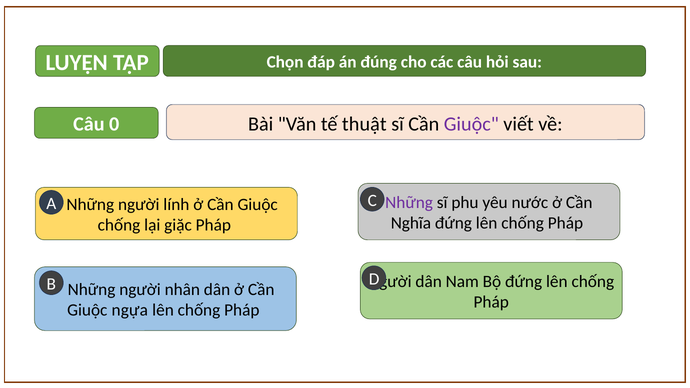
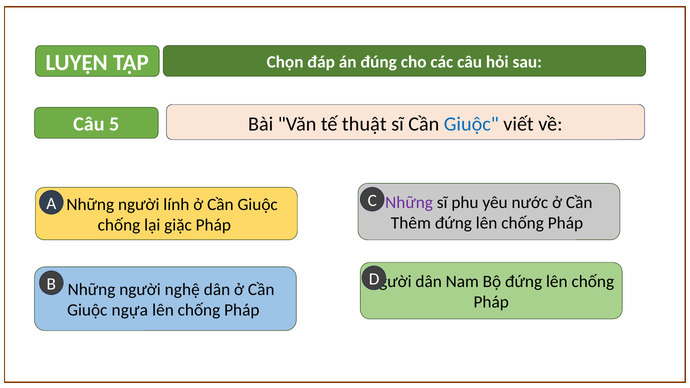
0: 0 -> 5
Giuộc at (471, 124) colour: purple -> blue
Nghĩa: Nghĩa -> Thêm
nhân: nhân -> nghệ
